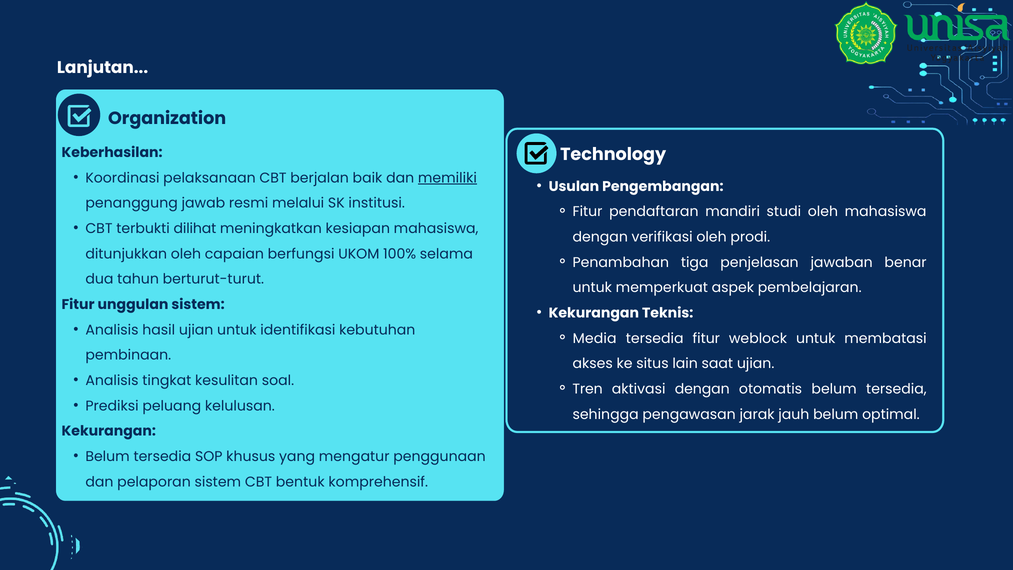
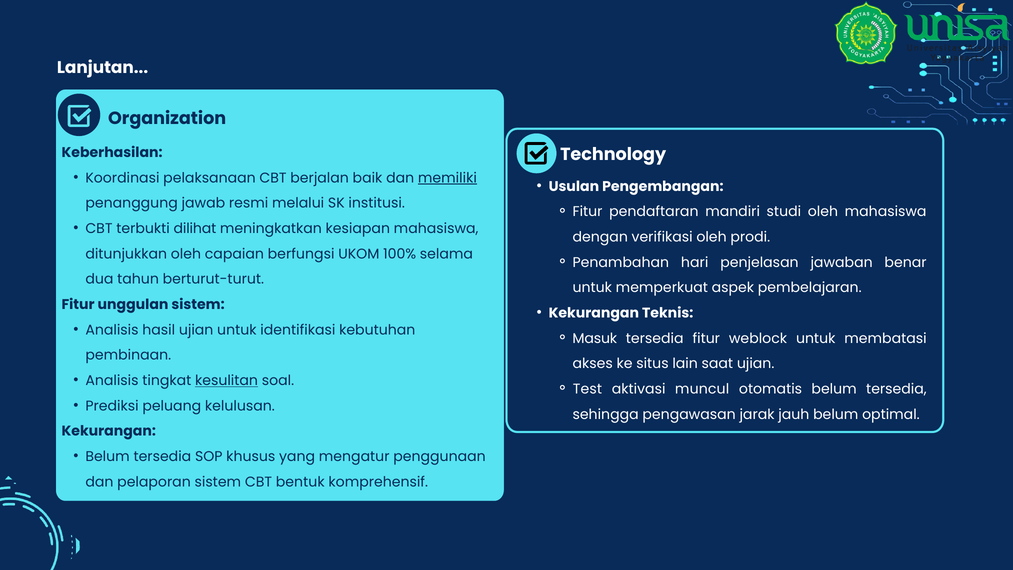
tiga: tiga -> hari
Media: Media -> Masuk
kesulitan underline: none -> present
Tren: Tren -> Test
aktivasi dengan: dengan -> muncul
